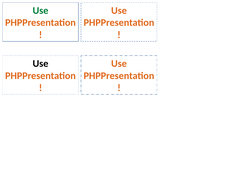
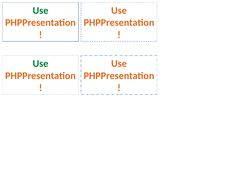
Use at (40, 64) colour: black -> green
